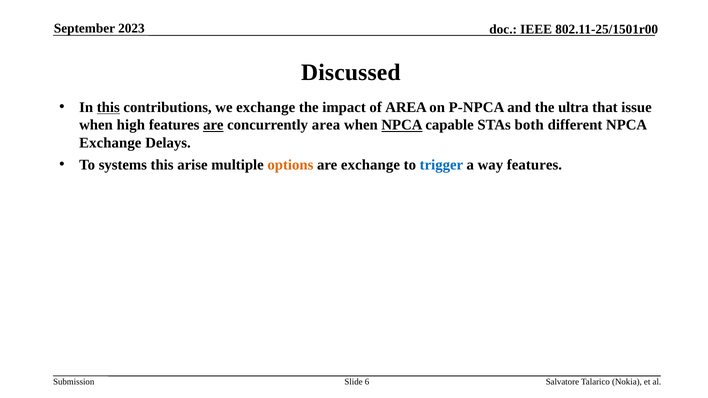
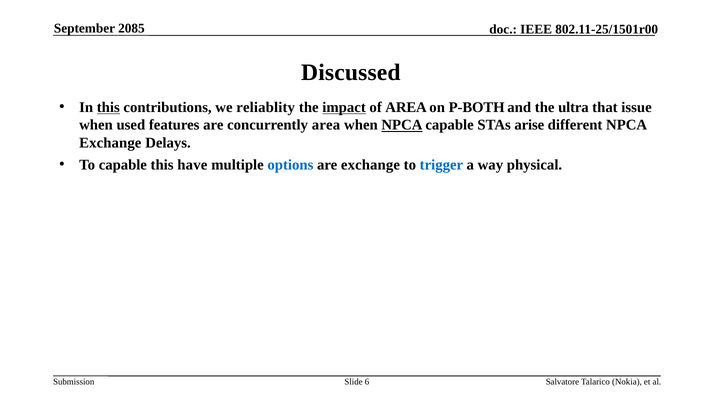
2023: 2023 -> 2085
we exchange: exchange -> reliablity
impact underline: none -> present
P-NPCA: P-NPCA -> P-BOTH
high: high -> used
are at (213, 125) underline: present -> none
both: both -> arise
To systems: systems -> capable
arise: arise -> have
options colour: orange -> blue
way features: features -> physical
